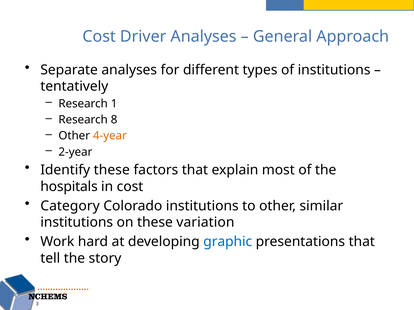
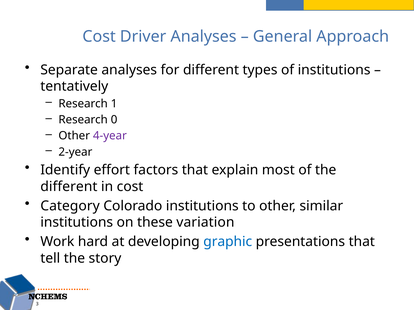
8: 8 -> 0
4-year colour: orange -> purple
Identify these: these -> effort
hospitals at (69, 187): hospitals -> different
